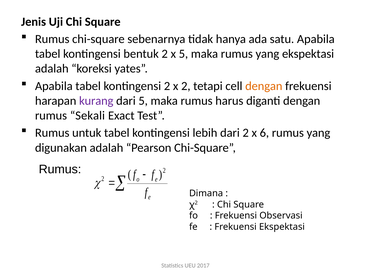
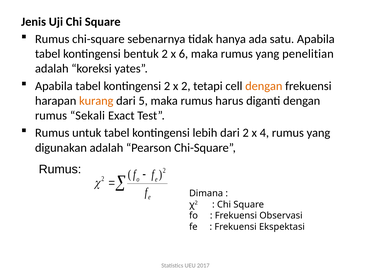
x 5: 5 -> 6
yang ekspektasi: ekspektasi -> penelitian
kurang colour: purple -> orange
6: 6 -> 4
